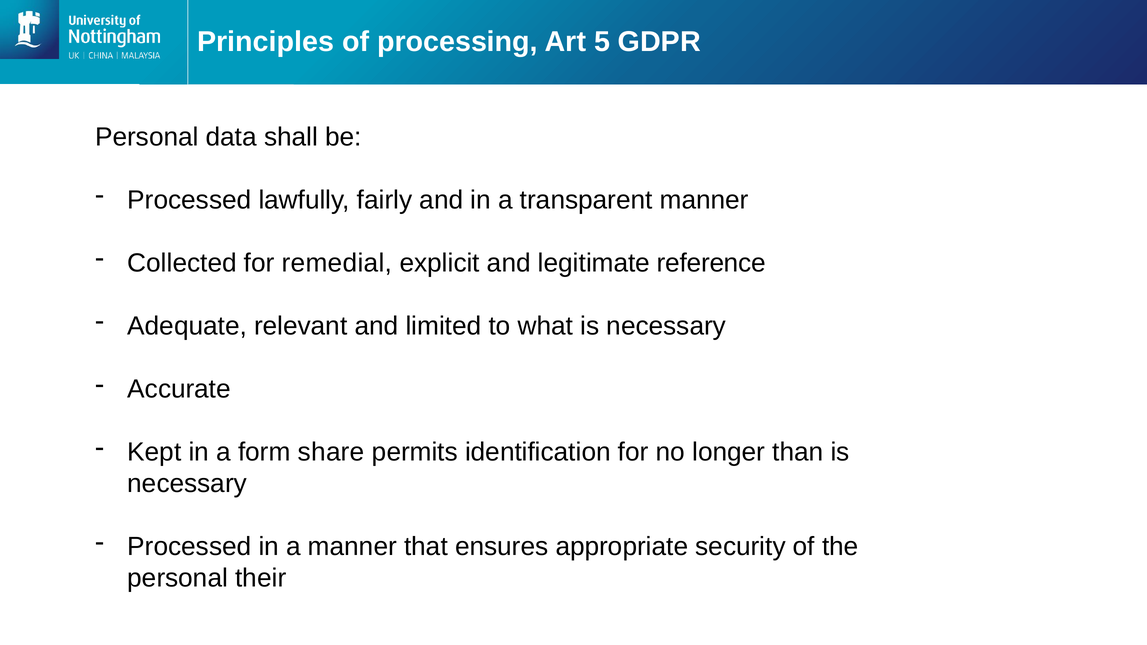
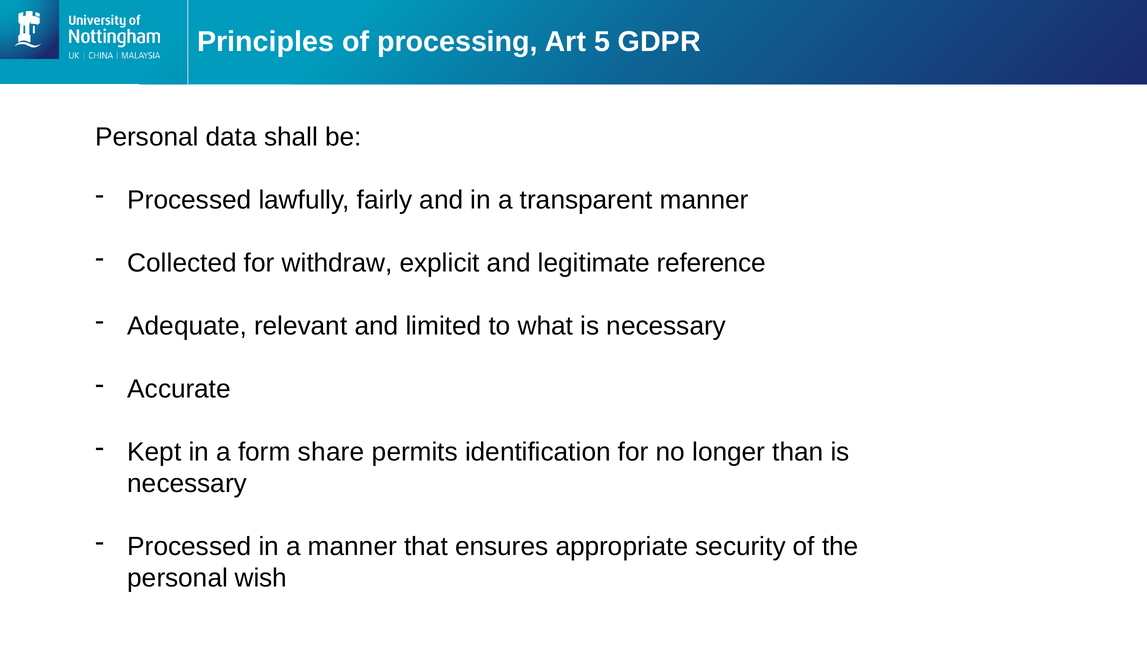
remedial: remedial -> withdraw
their: their -> wish
